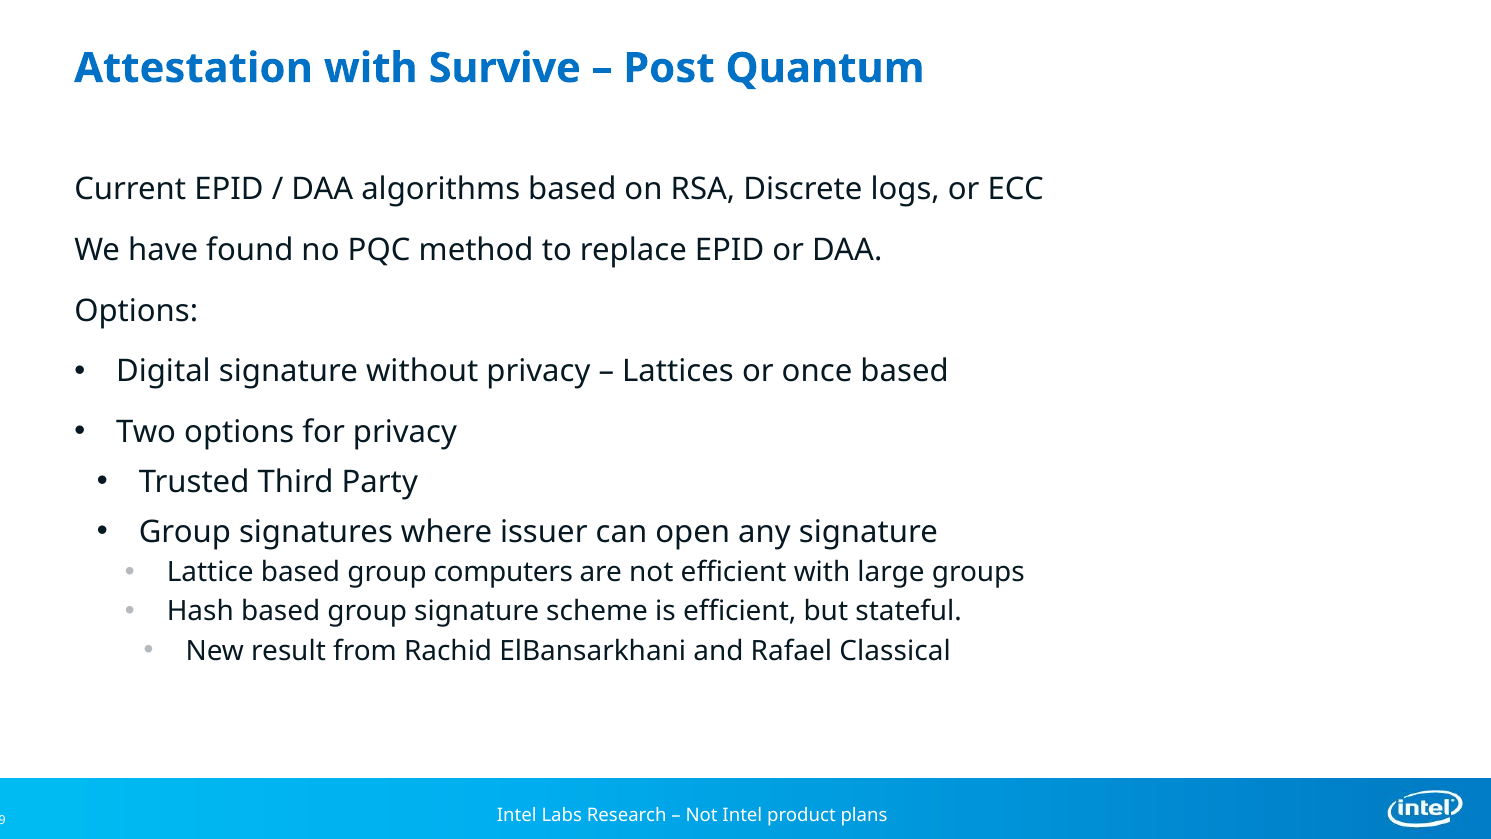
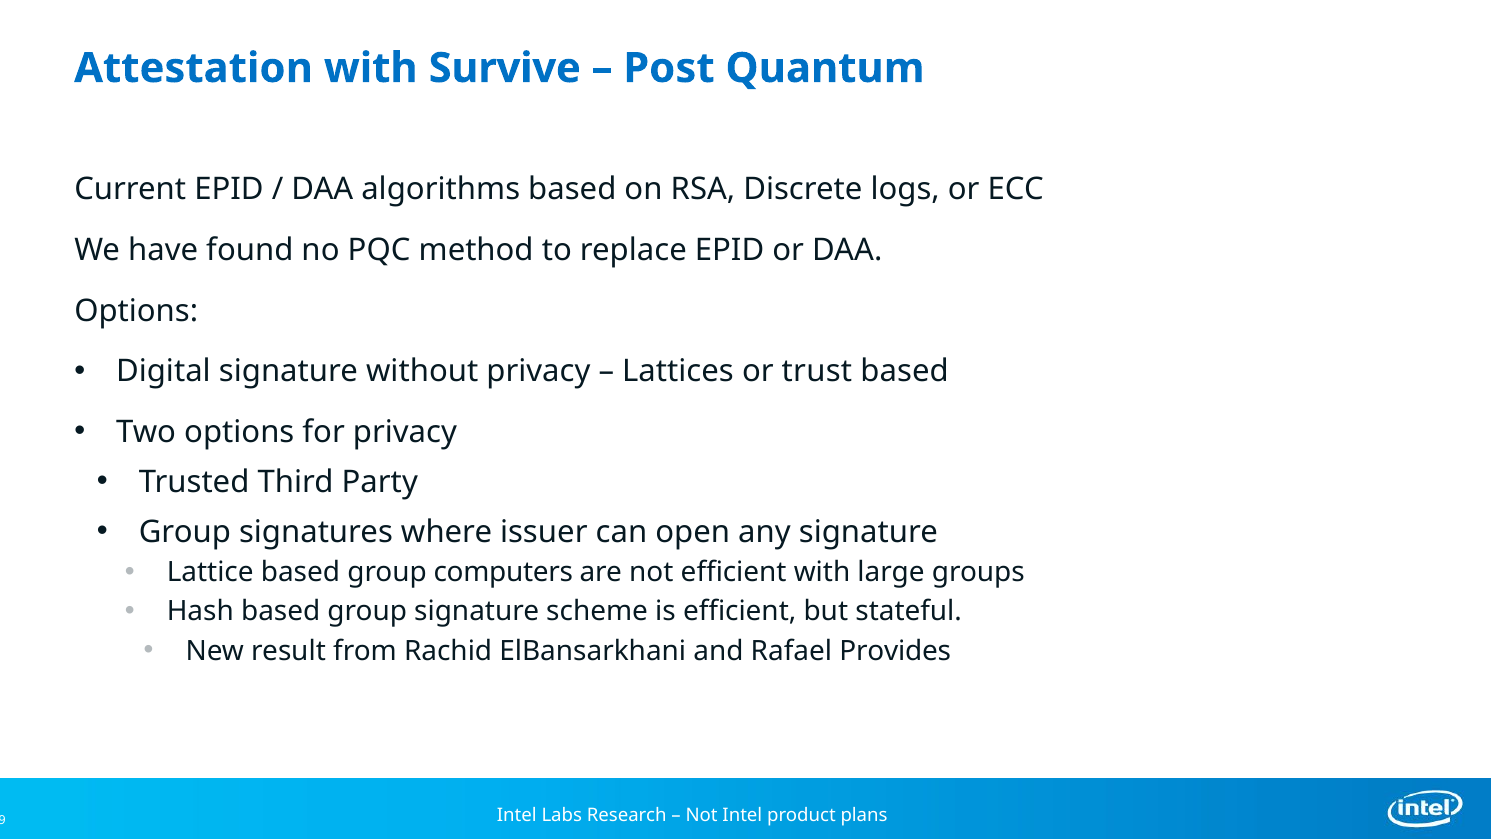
once: once -> trust
Classical: Classical -> Provides
